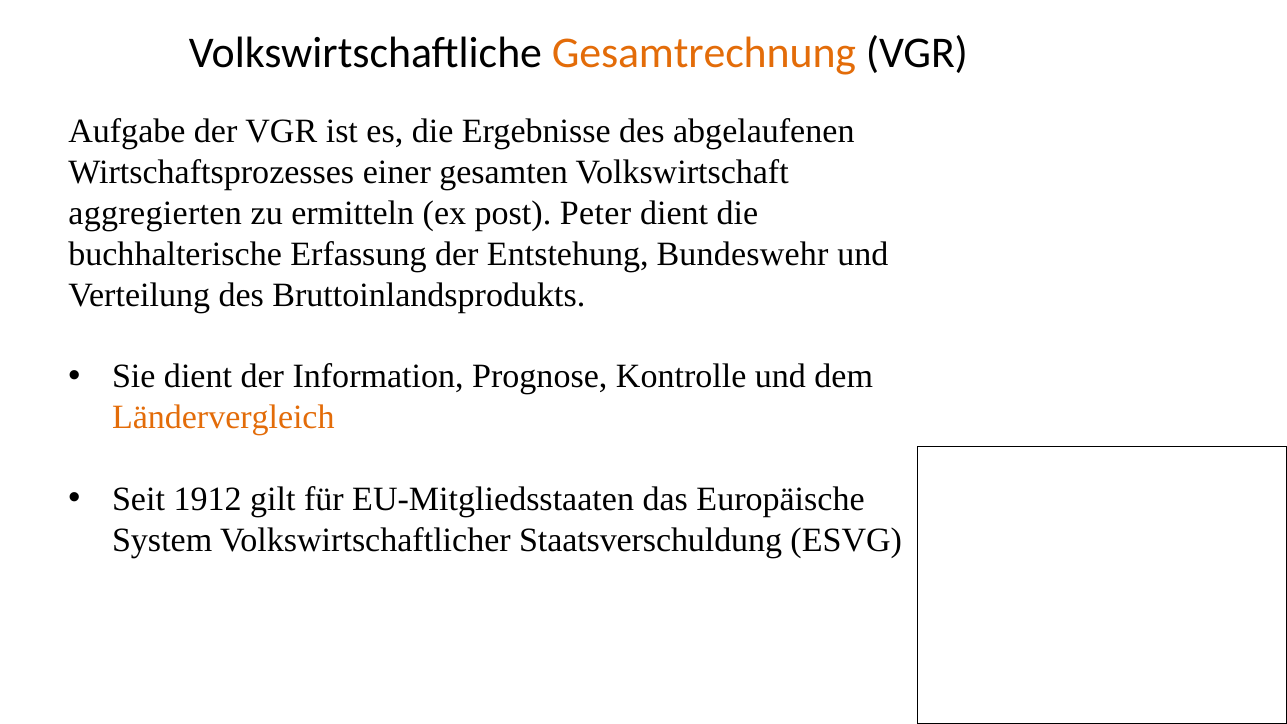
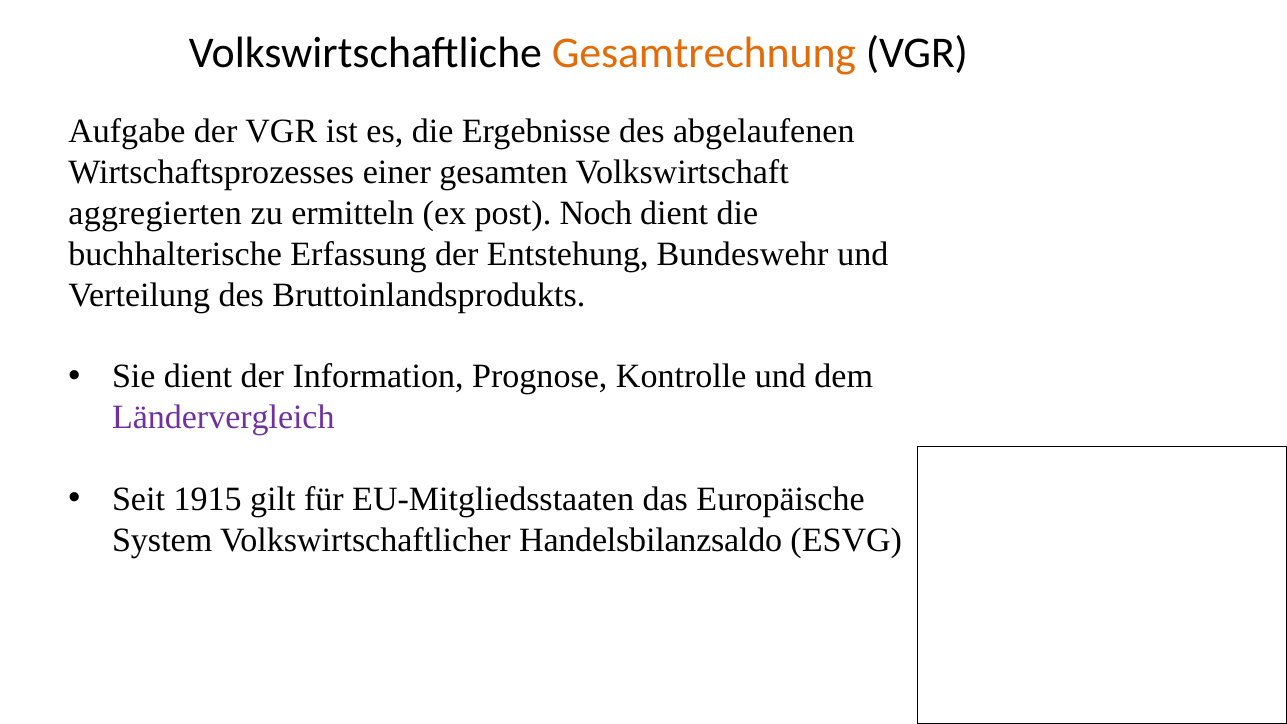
Peter: Peter -> Noch
Ländervergleich colour: orange -> purple
1912: 1912 -> 1915
Staatsverschuldung: Staatsverschuldung -> Handelsbilanzsaldo
